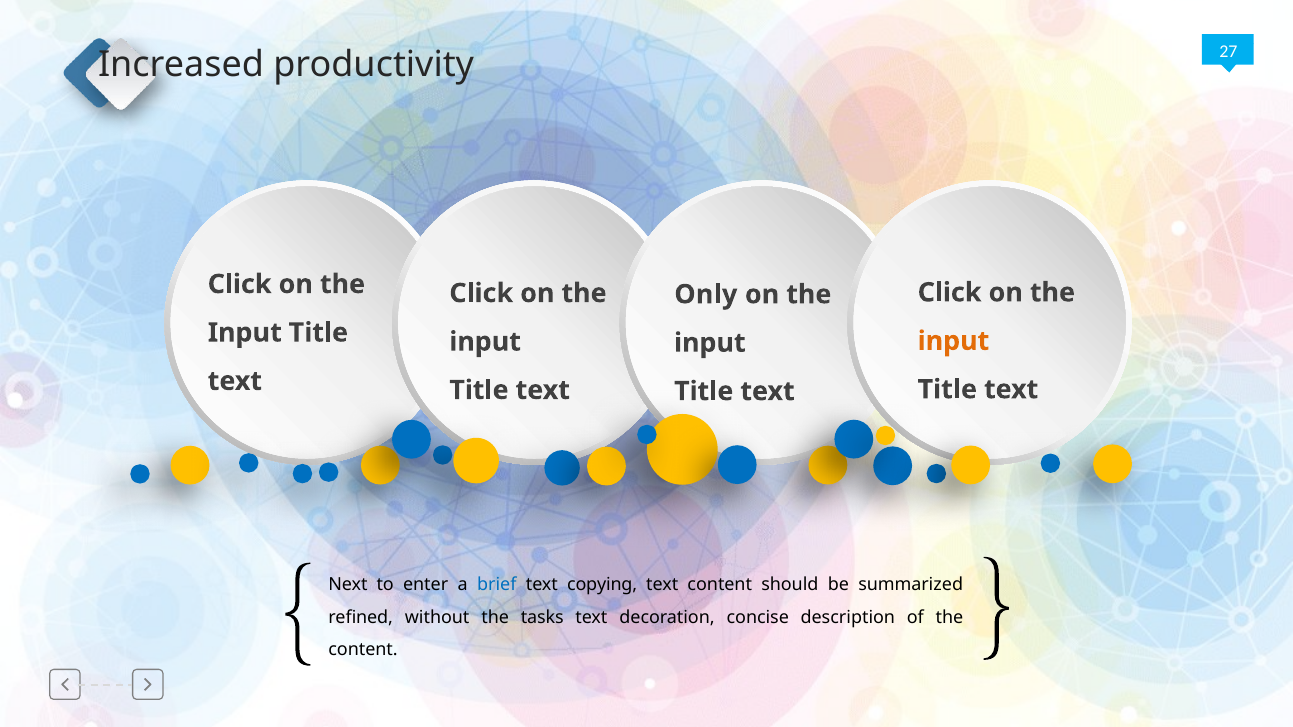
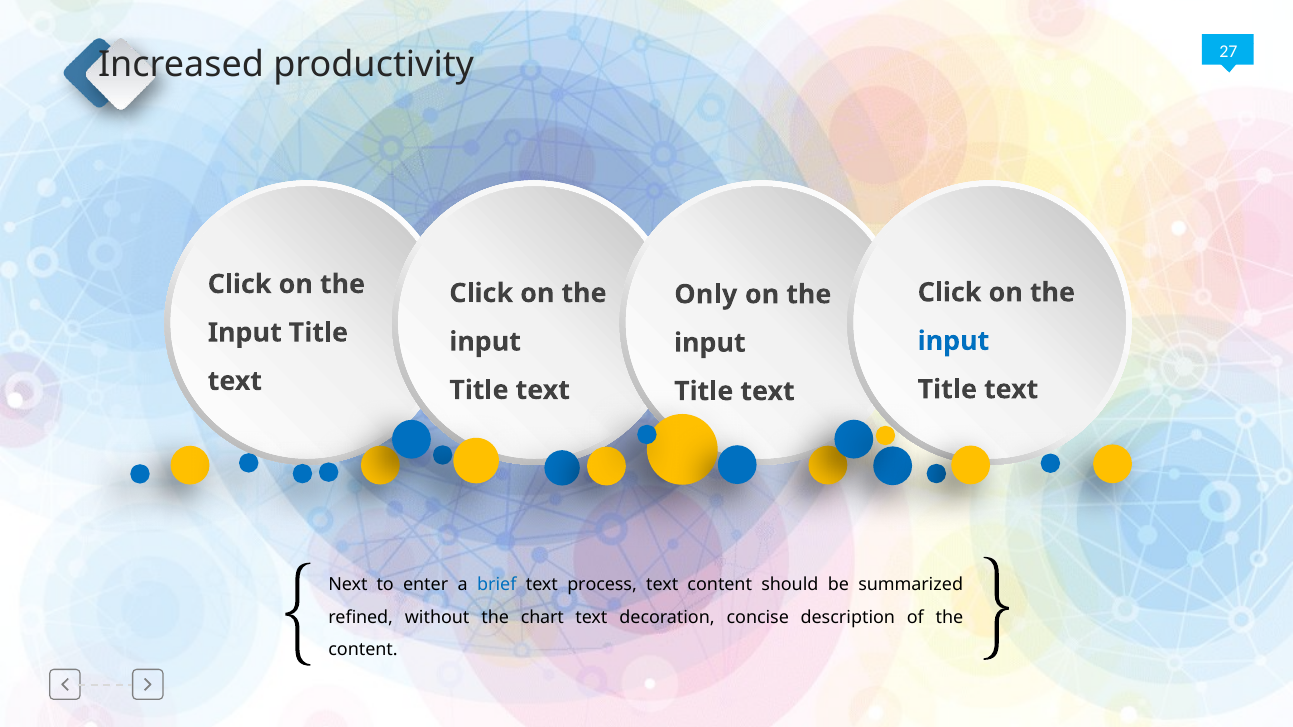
input at (953, 341) colour: orange -> blue
copying: copying -> process
tasks: tasks -> chart
